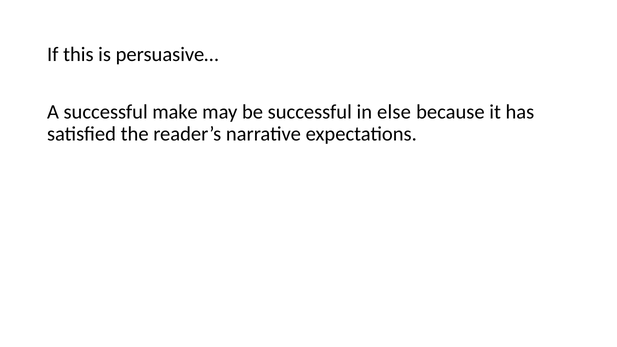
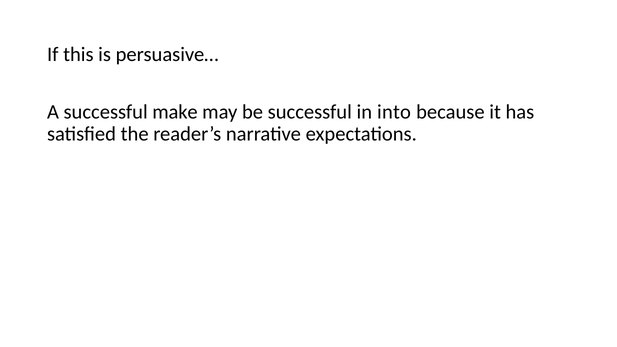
else: else -> into
